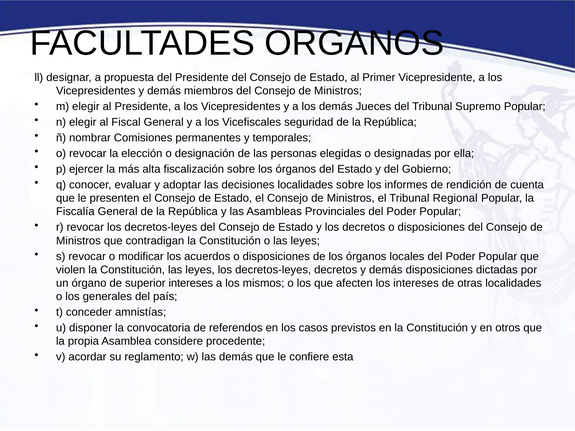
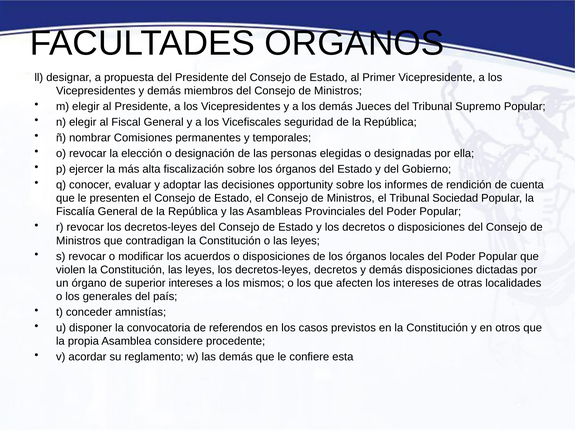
decisiones localidades: localidades -> opportunity
Regional: Regional -> Sociedad
